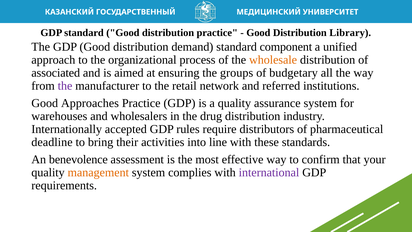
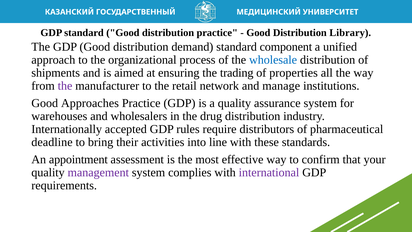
wholesale colour: orange -> blue
associated: associated -> shipments
groups: groups -> trading
budgetary: budgetary -> properties
referred: referred -> manage
benevolence: benevolence -> appointment
management colour: orange -> purple
